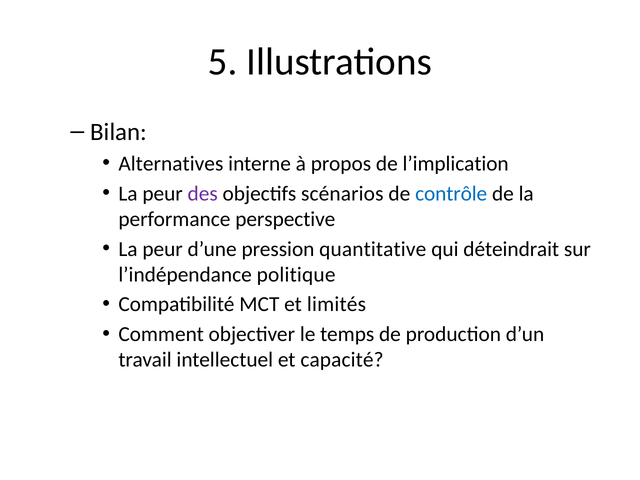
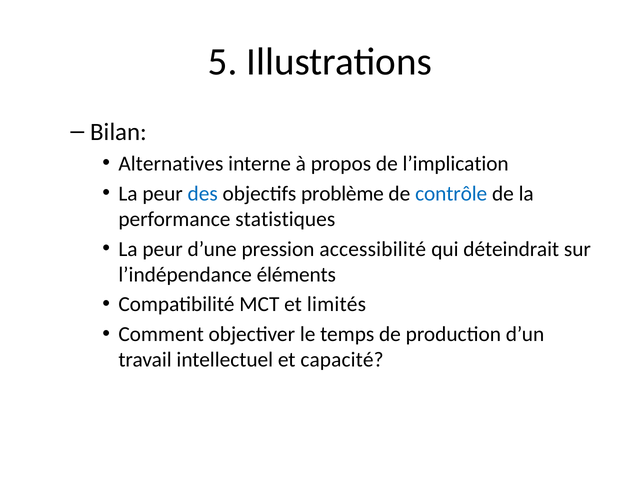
des colour: purple -> blue
scénarios: scénarios -> problème
perspective: perspective -> statistiques
quantitative: quantitative -> accessibilité
politique: politique -> éléments
